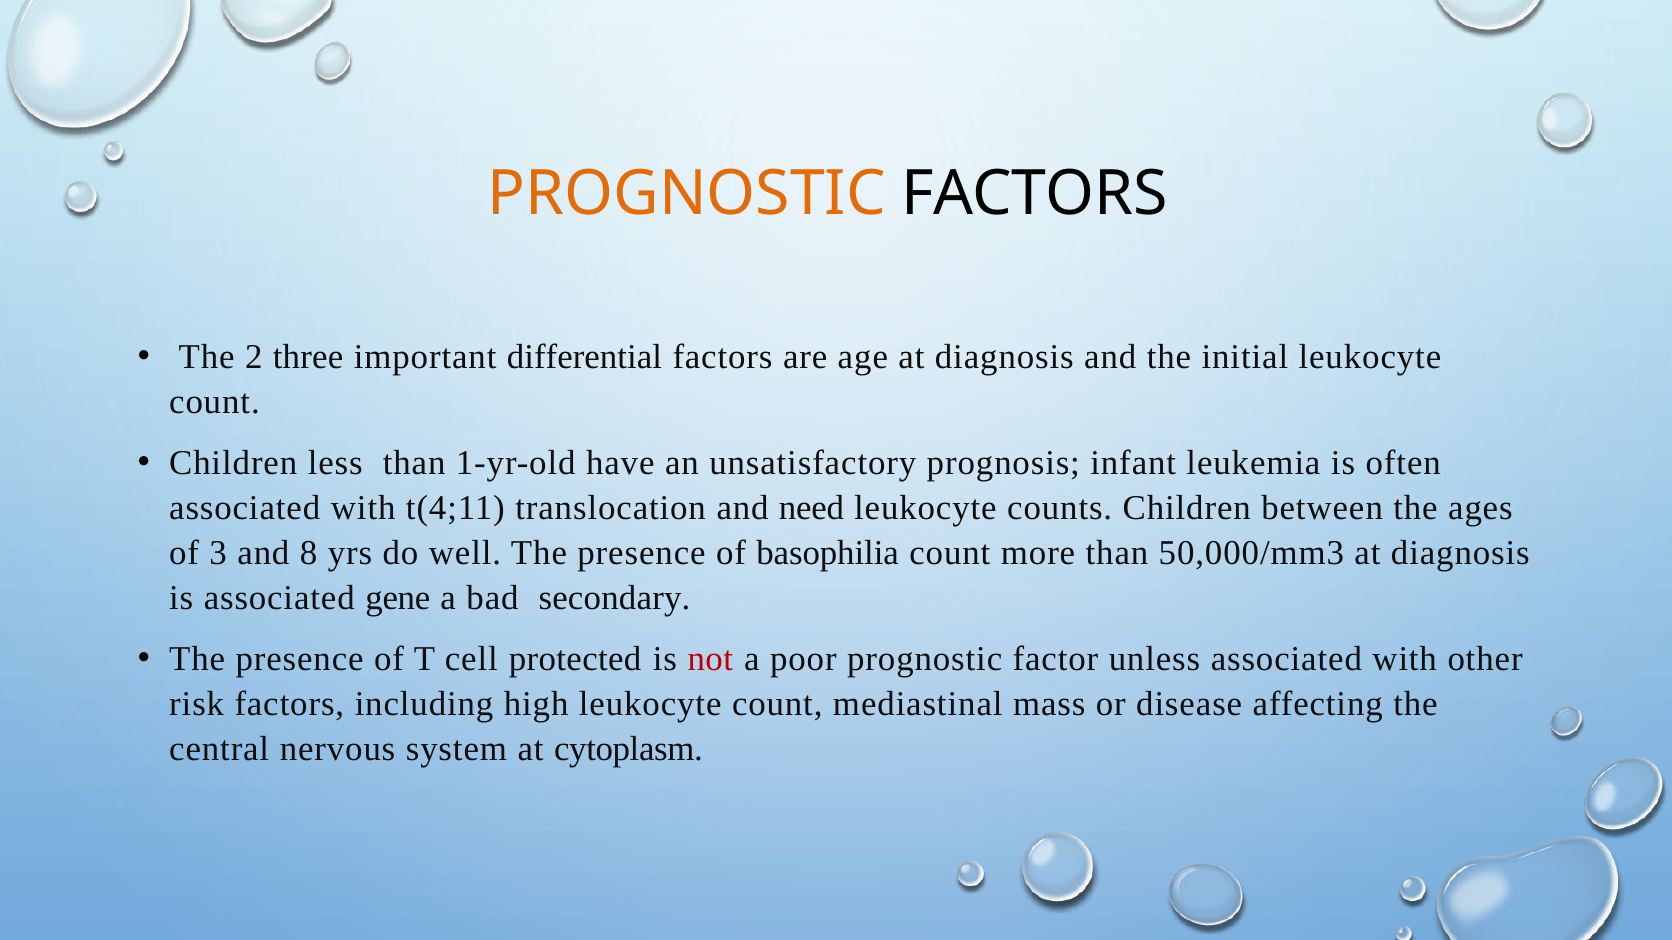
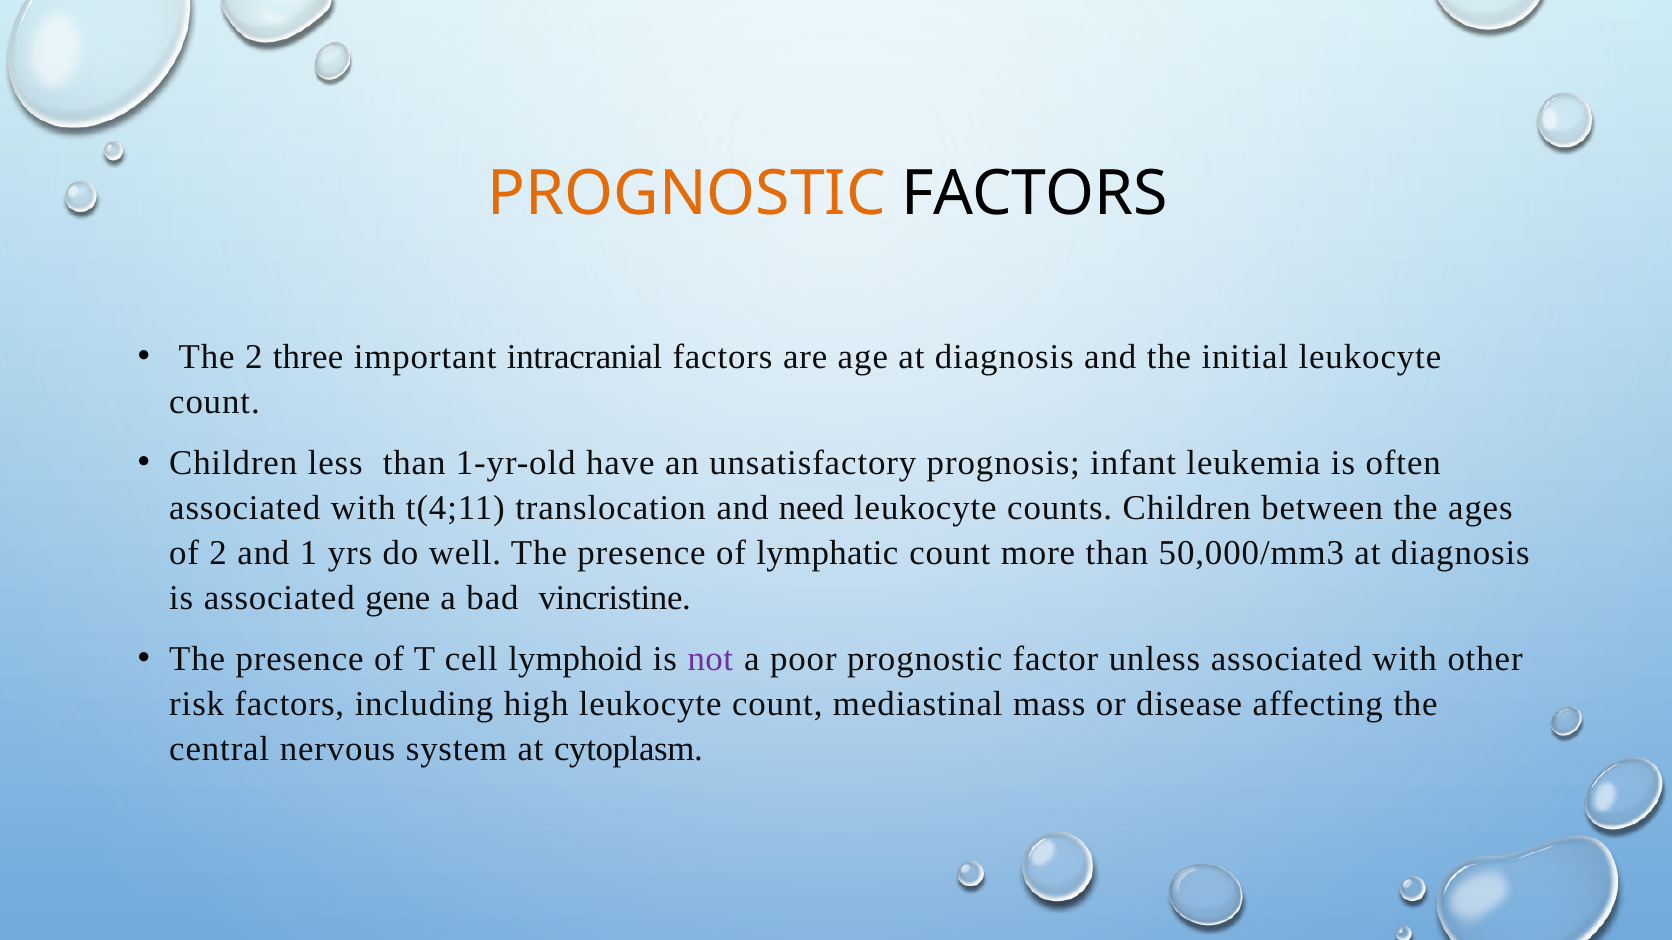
differential: differential -> intracranial
of 3: 3 -> 2
8: 8 -> 1
basophilia: basophilia -> lymphatic
secondary: secondary -> vincristine
protected: protected -> lymphoid
not colour: red -> purple
